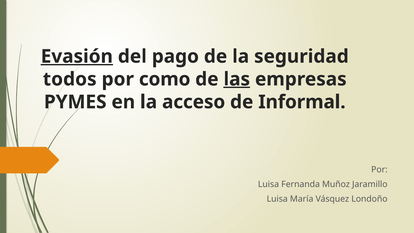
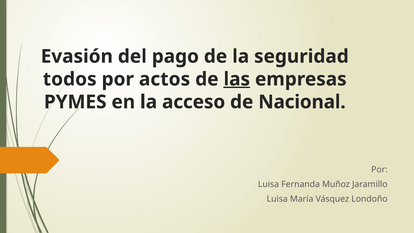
Evasión underline: present -> none
como: como -> actos
Informal: Informal -> Nacional
